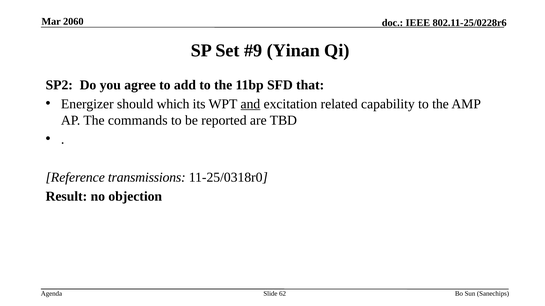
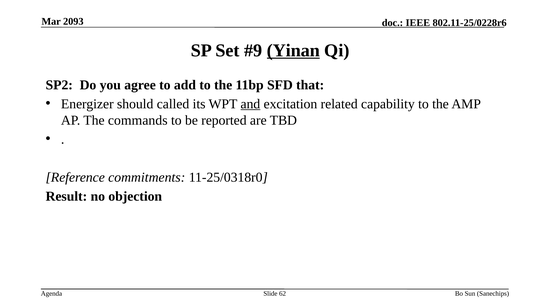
2060: 2060 -> 2093
Yinan underline: none -> present
which: which -> called
transmissions: transmissions -> commitments
